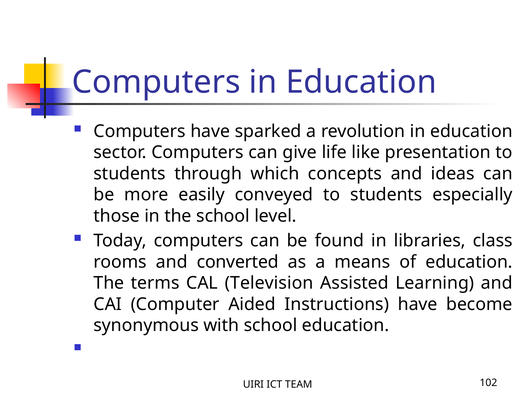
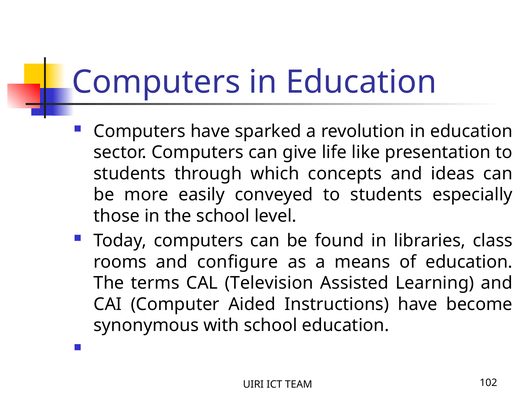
converted: converted -> configure
